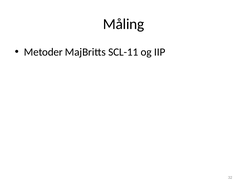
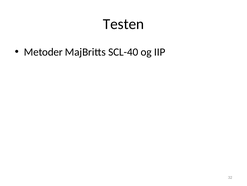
Måling: Måling -> Testen
SCL-11: SCL-11 -> SCL-40
